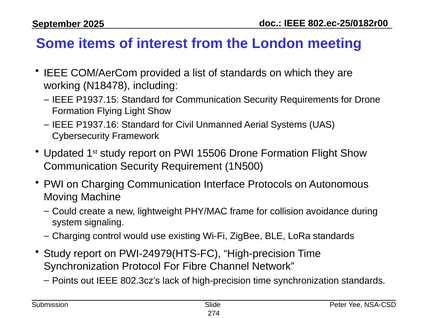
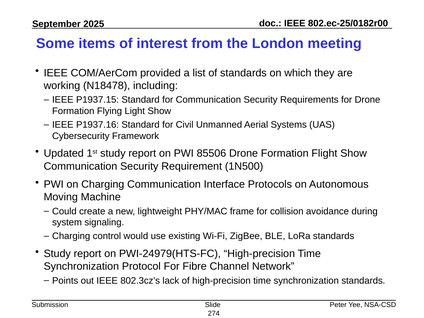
15506: 15506 -> 85506
